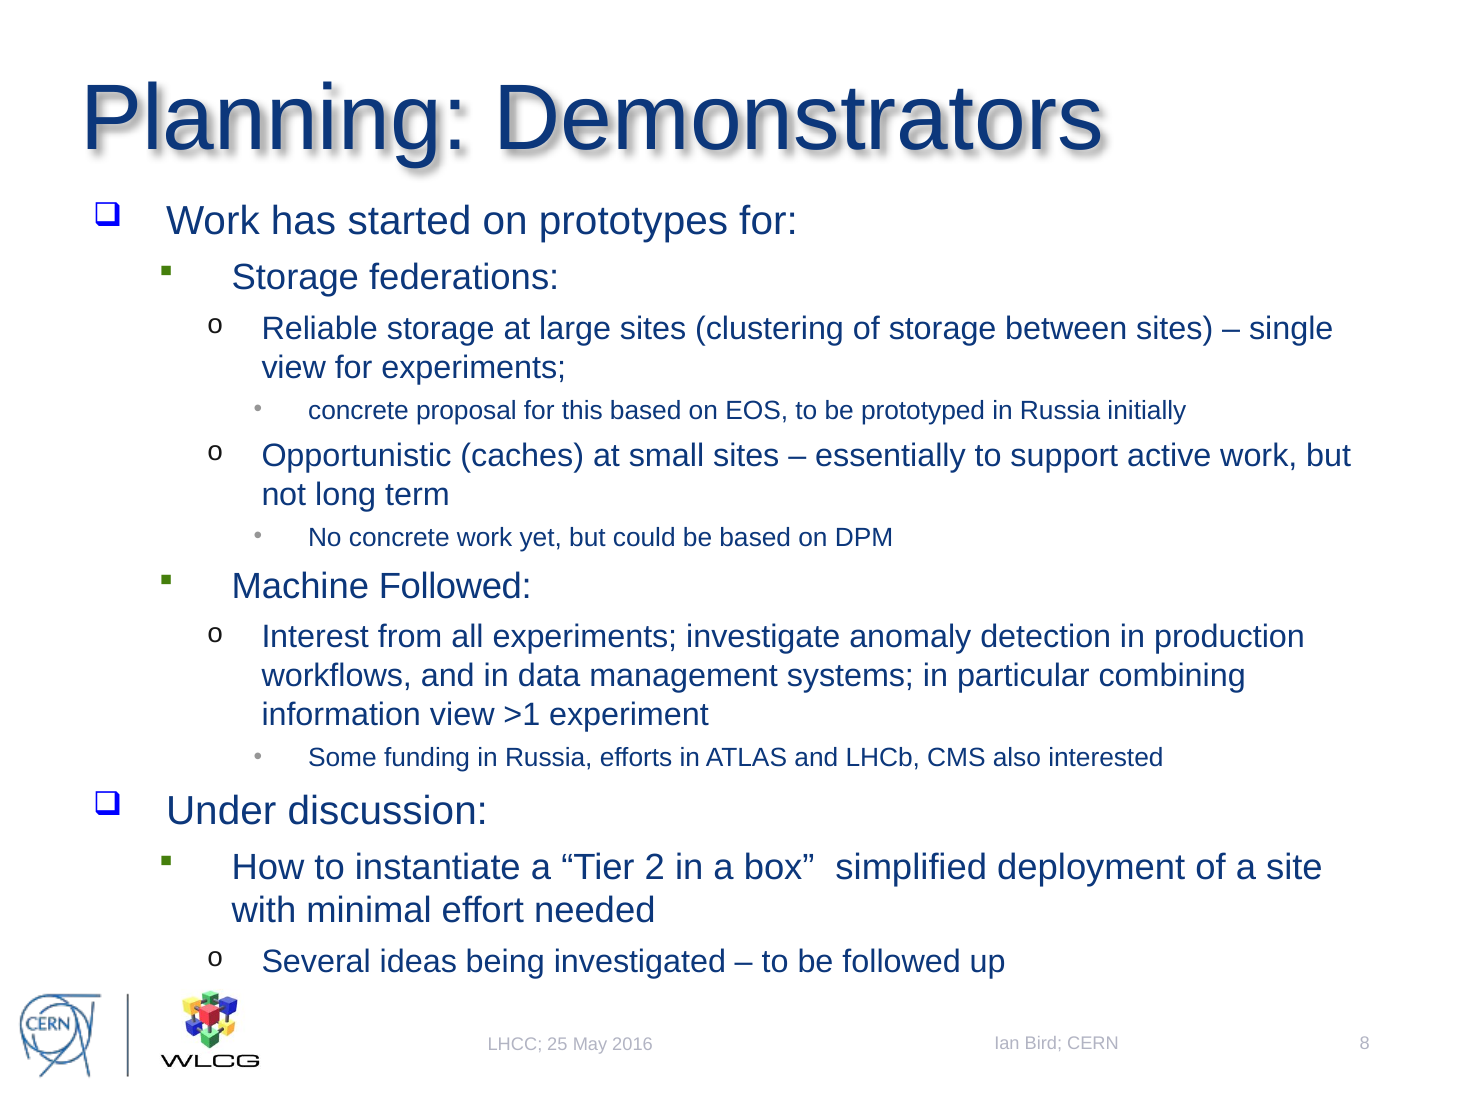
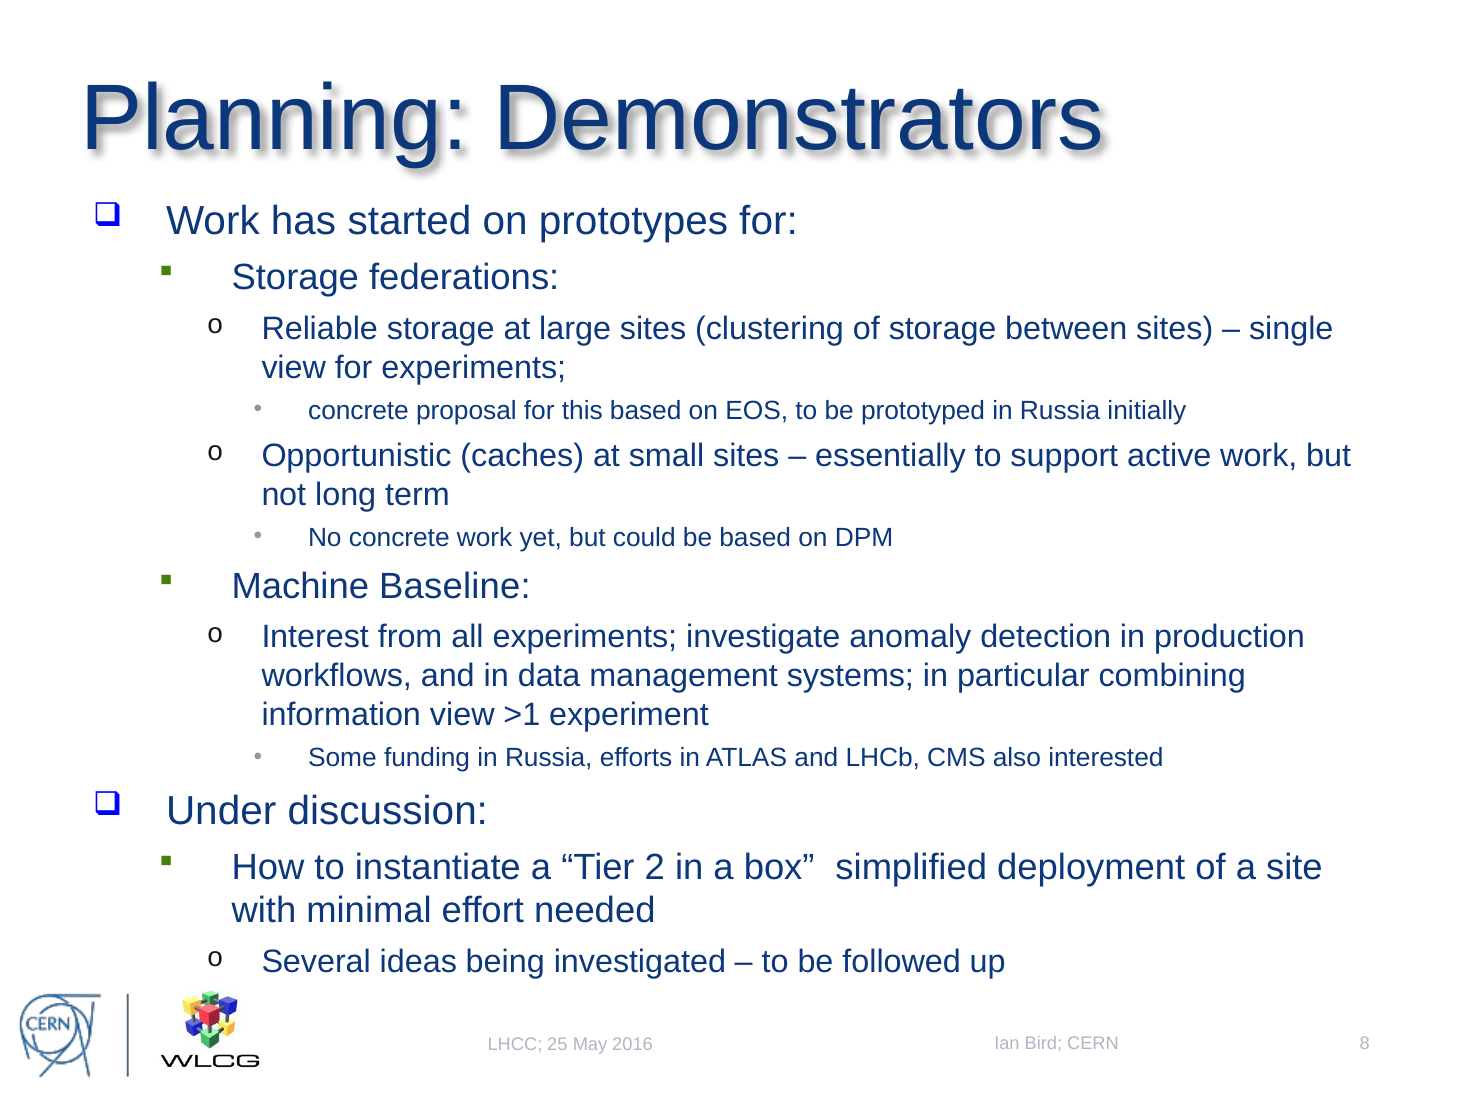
Machine Followed: Followed -> Baseline
